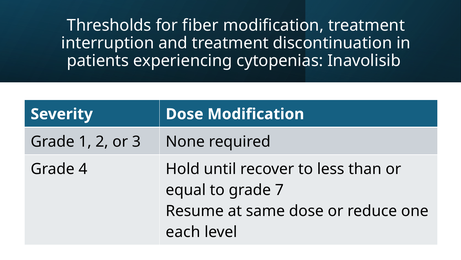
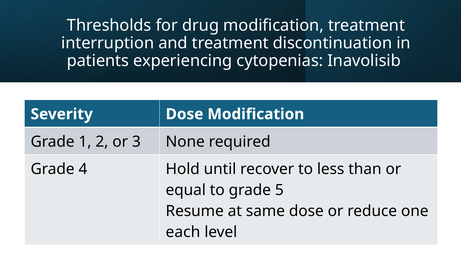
fiber: fiber -> drug
7: 7 -> 5
